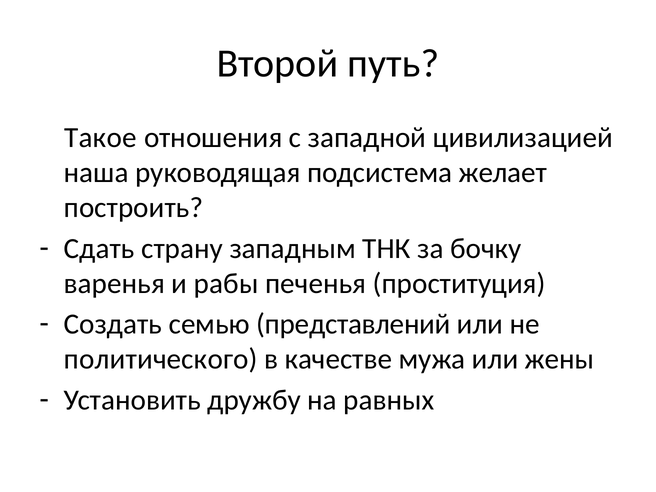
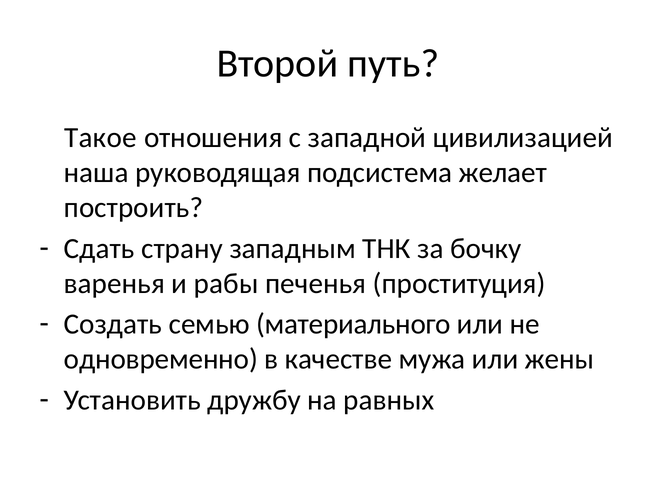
представлений: представлений -> материального
политического: политического -> одновременно
